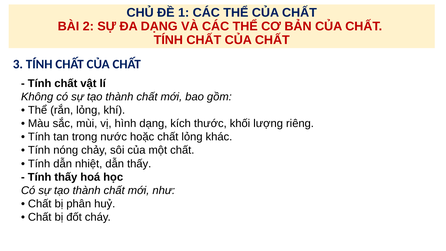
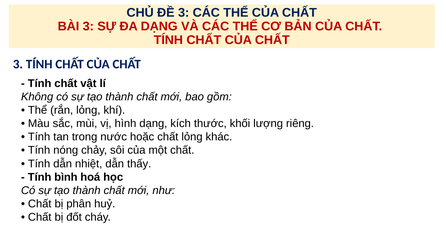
ĐỀ 1: 1 -> 3
BÀI 2: 2 -> 3
Tính thấy: thấy -> bình
